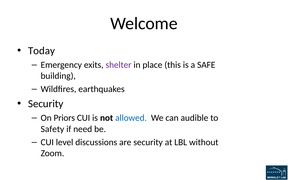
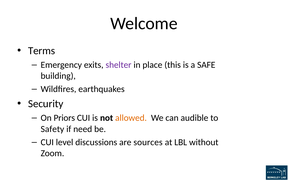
Today: Today -> Terms
allowed colour: blue -> orange
are security: security -> sources
